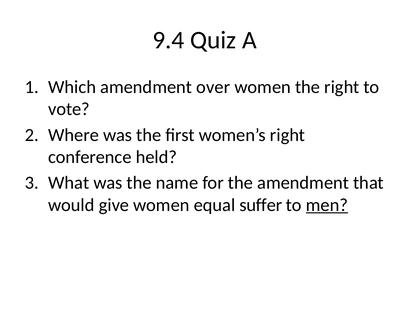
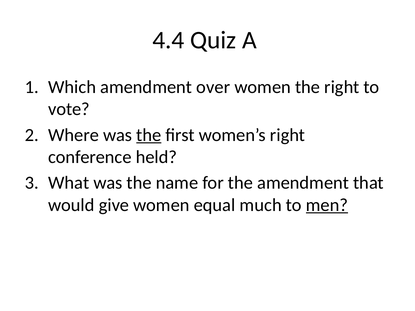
9.4: 9.4 -> 4.4
the at (149, 135) underline: none -> present
suffer: suffer -> much
